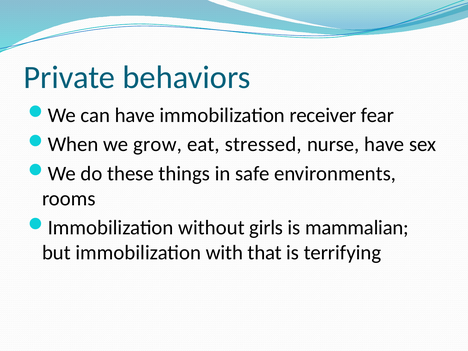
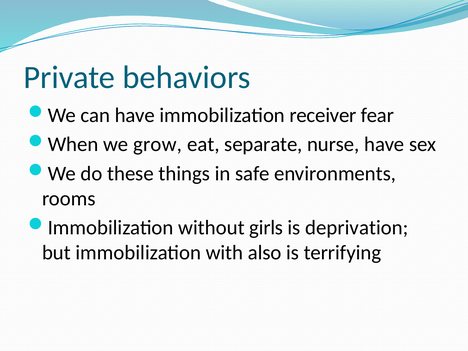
stressed: stressed -> separate
mammalian: mammalian -> deprivation
that: that -> also
